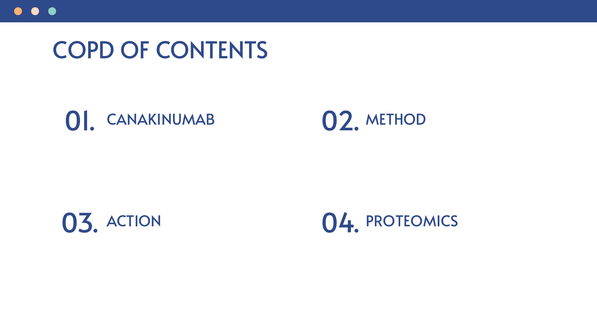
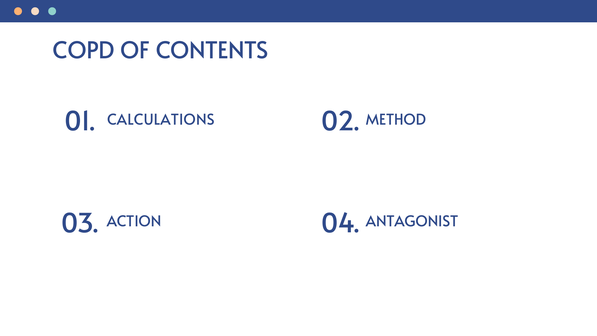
CANAKINUMAB: CANAKINUMAB -> CALCULATIONS
PROTEOMICS: PROTEOMICS -> ANTAGONIST
